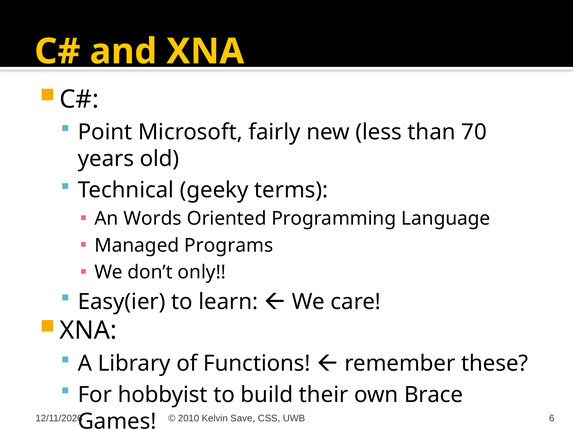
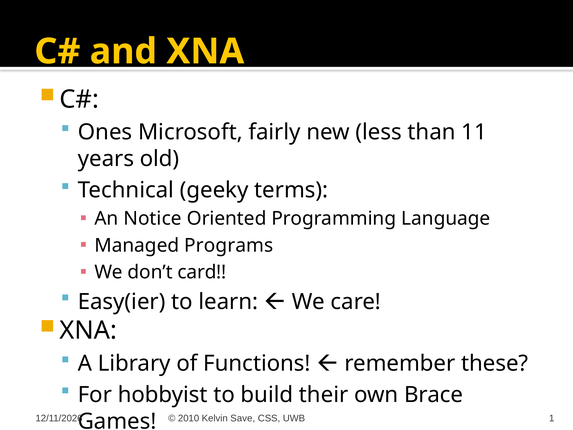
Point: Point -> Ones
70: 70 -> 11
Words: Words -> Notice
only: only -> card
6: 6 -> 1
